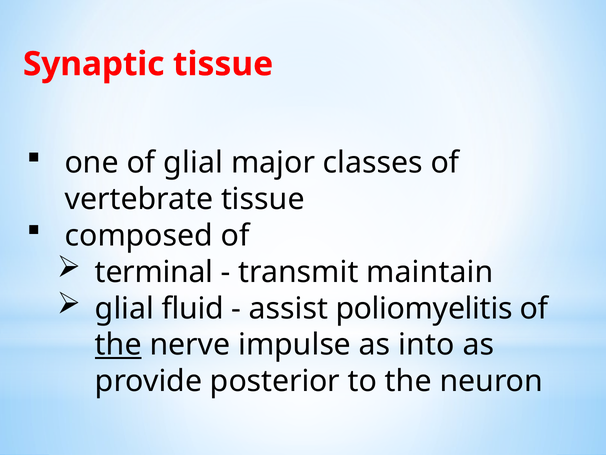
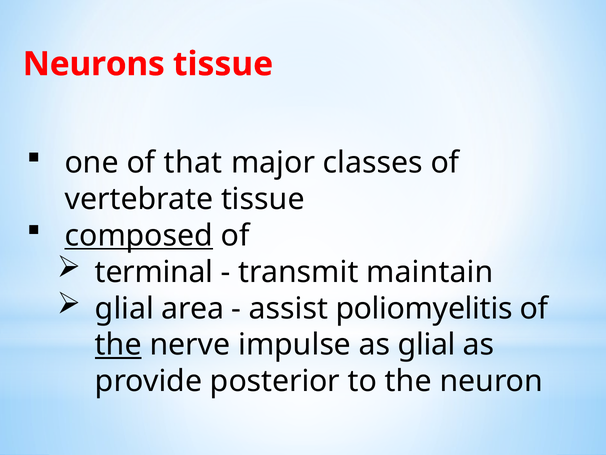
Synaptic: Synaptic -> Neurons
of glial: glial -> that
composed underline: none -> present
fluid: fluid -> area
as into: into -> glial
